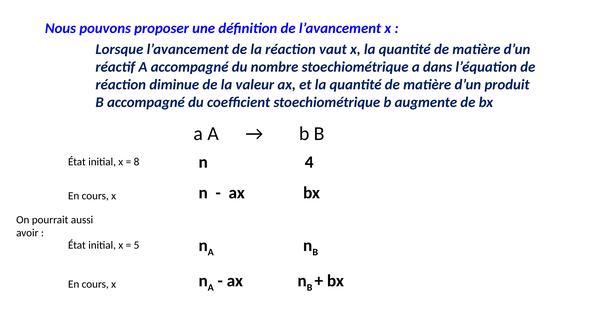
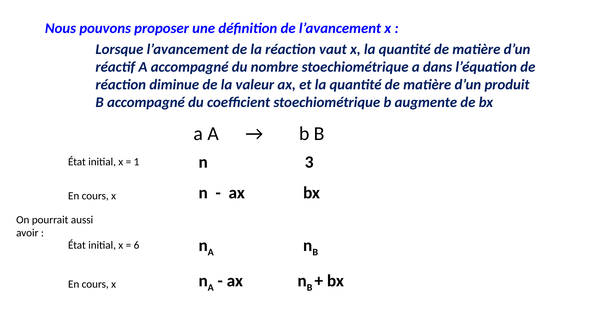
8: 8 -> 1
4: 4 -> 3
5: 5 -> 6
